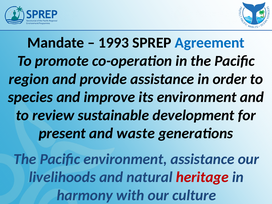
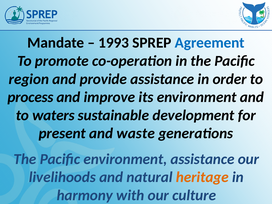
species: species -> process
review: review -> waters
heritage colour: red -> orange
